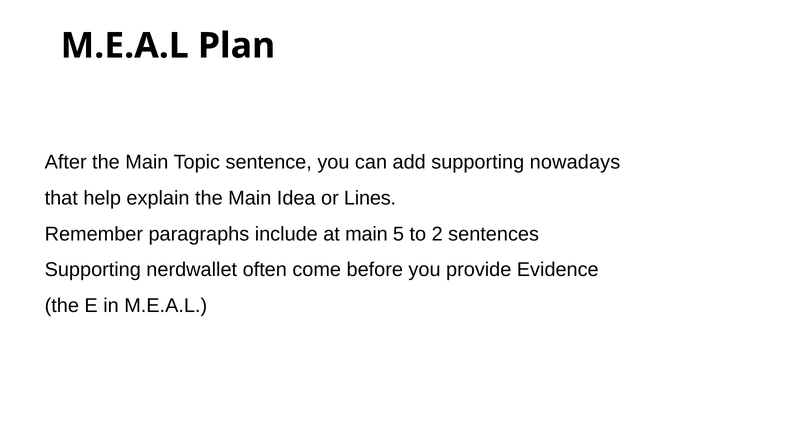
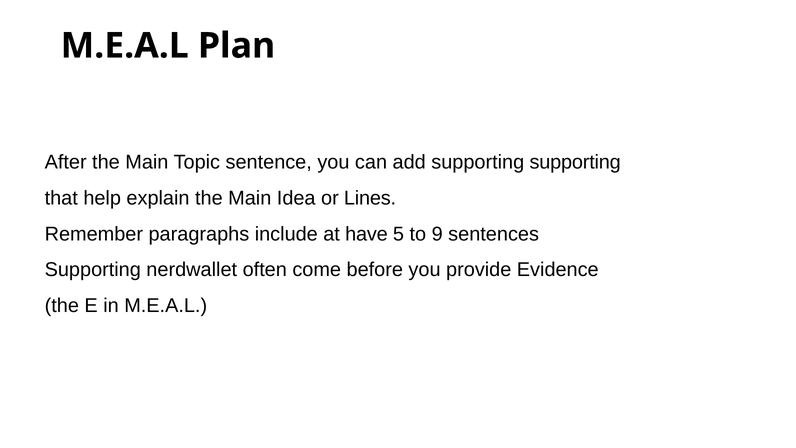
supporting nowadays: nowadays -> supporting
at main: main -> have
2: 2 -> 9
